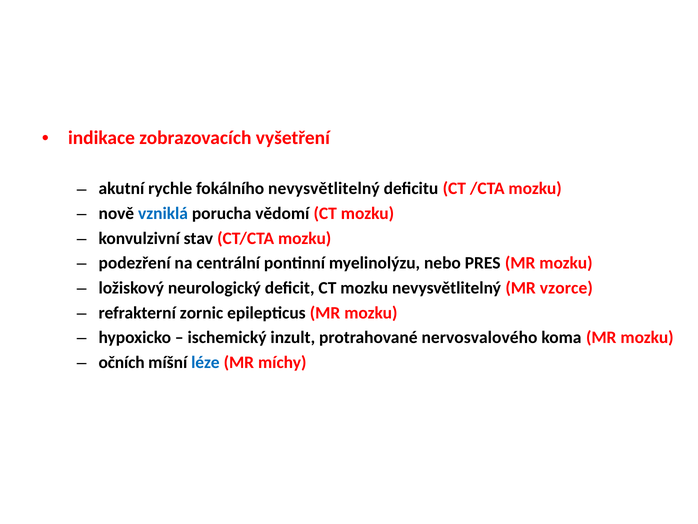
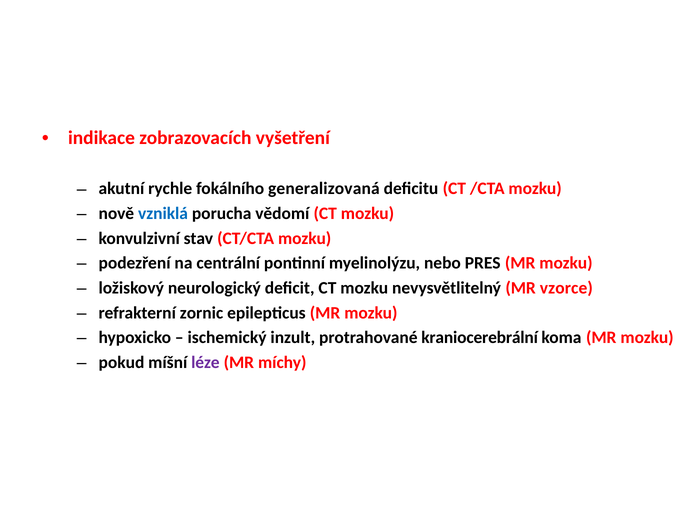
fokálního nevysvětlitelný: nevysvětlitelný -> generalizovaná
nervosvalového: nervosvalového -> kraniocerebrální
očních: očních -> pokud
léze colour: blue -> purple
